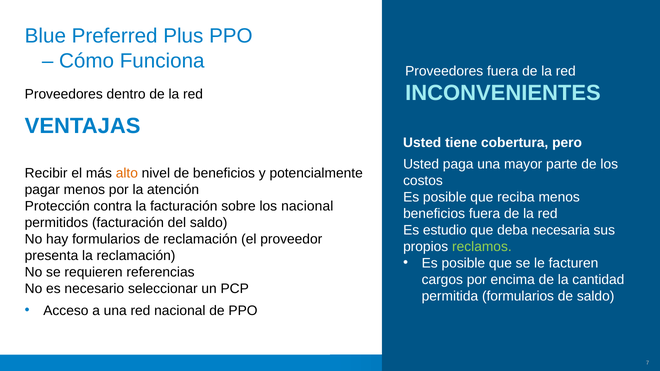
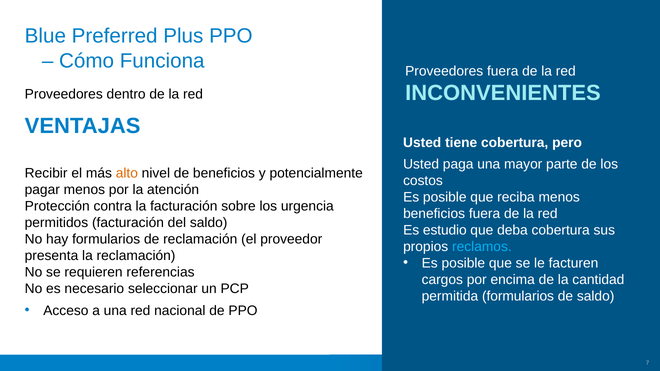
los nacional: nacional -> urgencia
deba necesaria: necesaria -> cobertura
reclamos colour: light green -> light blue
